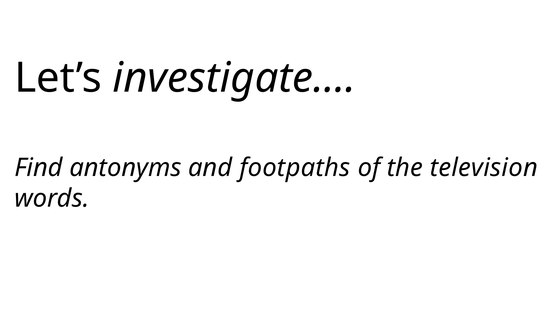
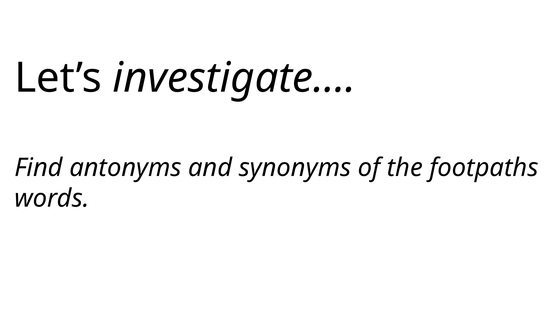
footpaths: footpaths -> synonyms
television: television -> footpaths
